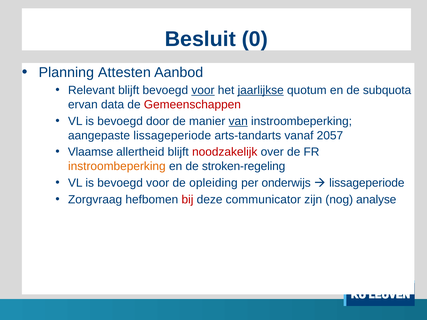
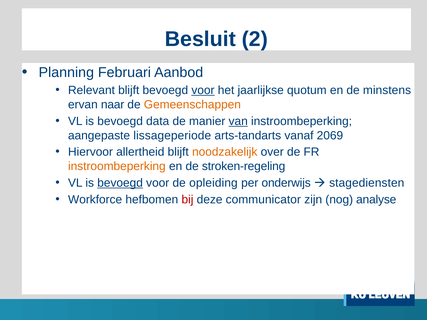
0: 0 -> 2
Attesten: Attesten -> Februari
jaarlijkse underline: present -> none
subquota: subquota -> minstens
data: data -> naar
Gemeenschappen colour: red -> orange
door: door -> data
2057: 2057 -> 2069
Vlaamse: Vlaamse -> Hiervoor
noodzakelijk colour: red -> orange
bevoegd at (120, 183) underline: none -> present
lissageperiode at (367, 183): lissageperiode -> stagediensten
Zorgvraag: Zorgvraag -> Workforce
